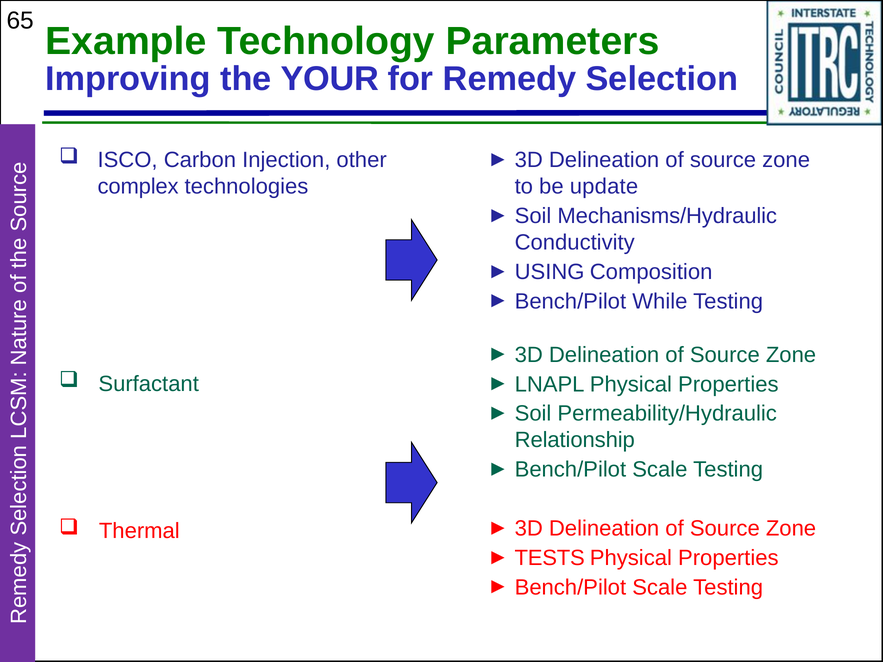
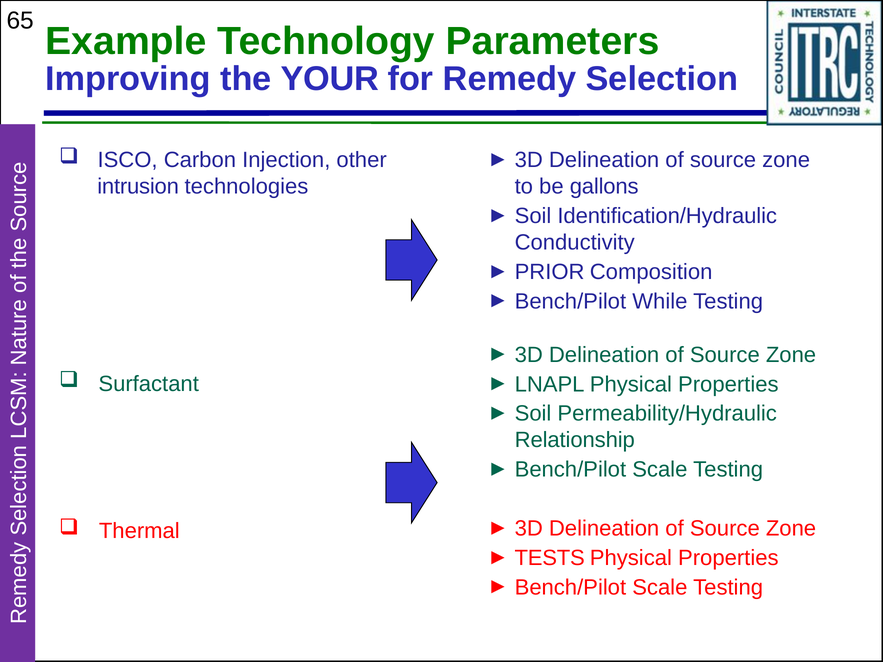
complex: complex -> intrusion
update: update -> gallons
Mechanisms/Hydraulic: Mechanisms/Hydraulic -> Identification/Hydraulic
USING: USING -> PRIOR
